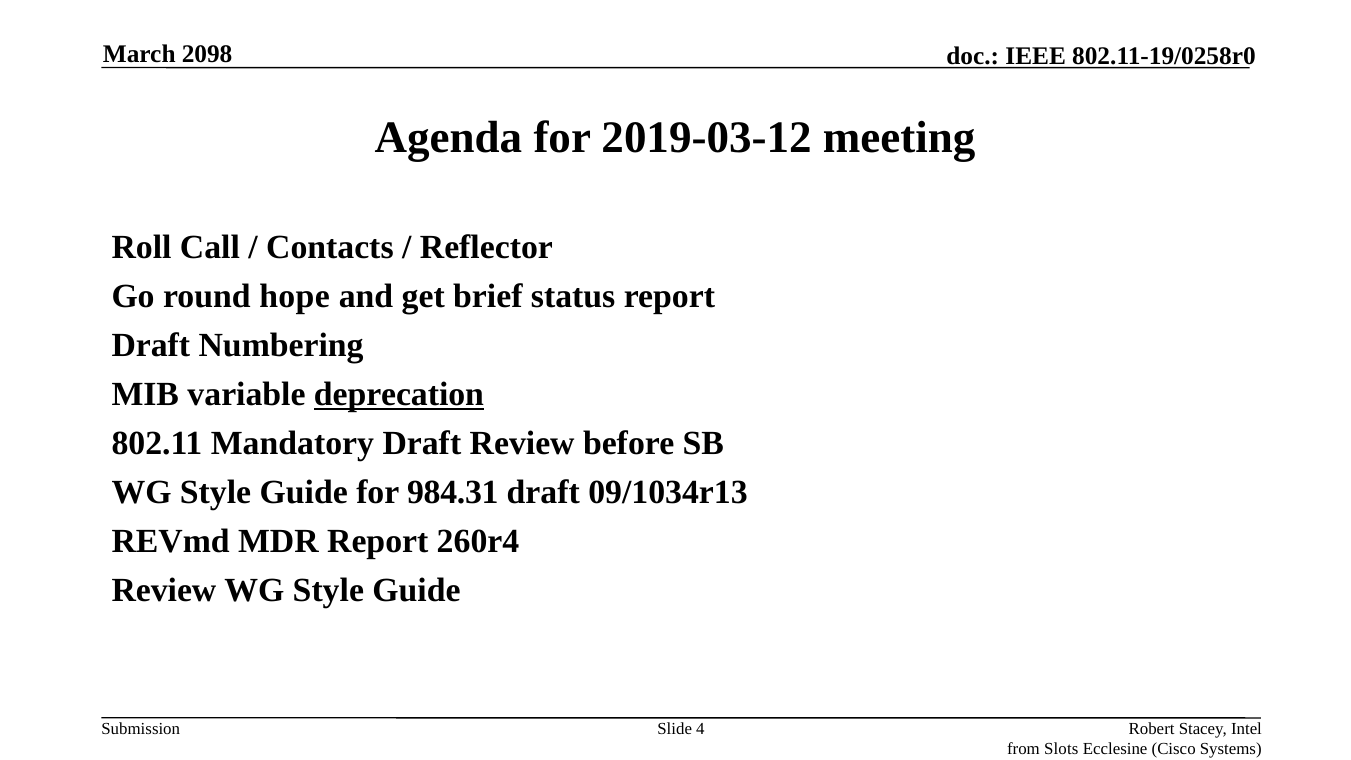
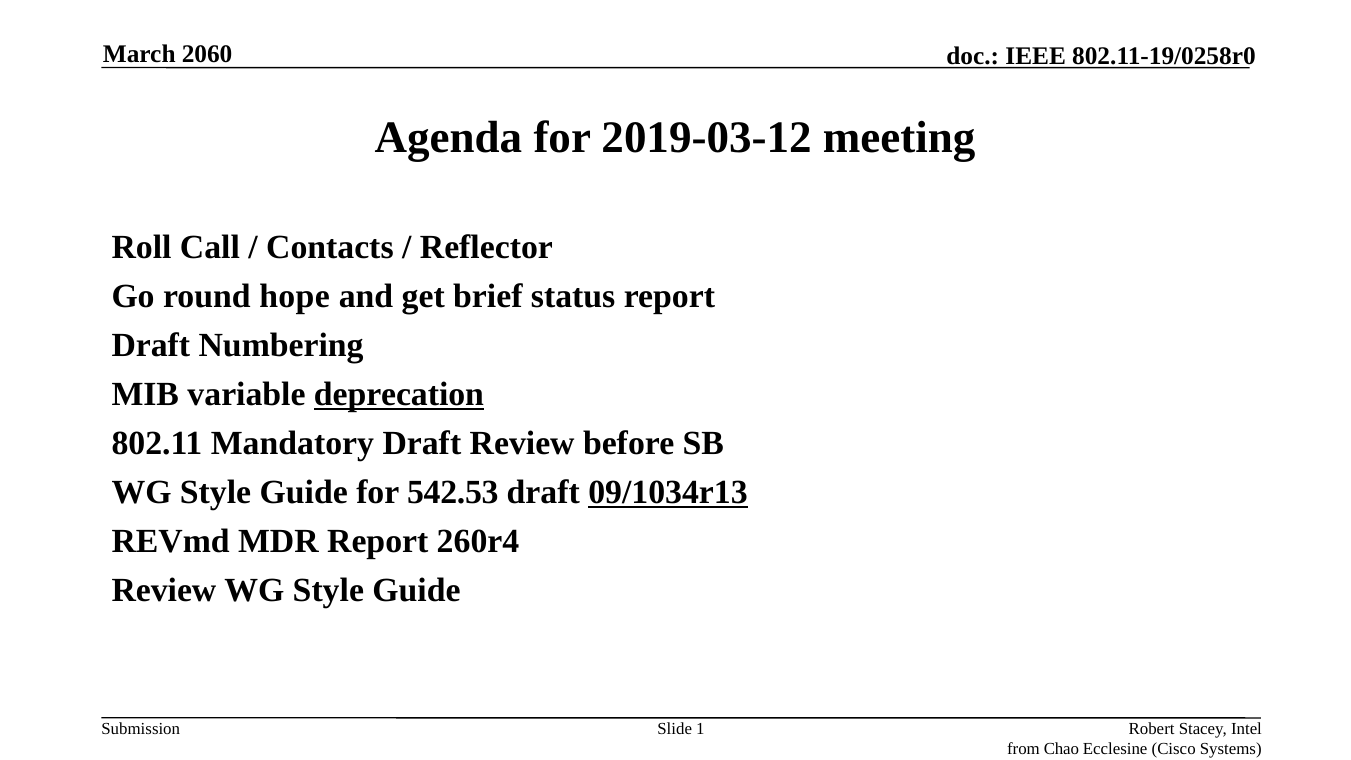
2098: 2098 -> 2060
984.31: 984.31 -> 542.53
09/1034r13 underline: none -> present
4: 4 -> 1
Slots: Slots -> Chao
